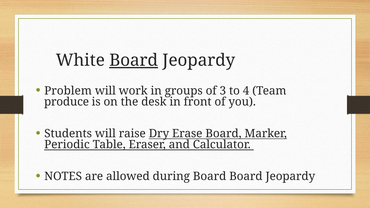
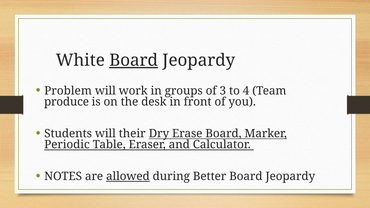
raise: raise -> their
allowed underline: none -> present
during Board: Board -> Better
